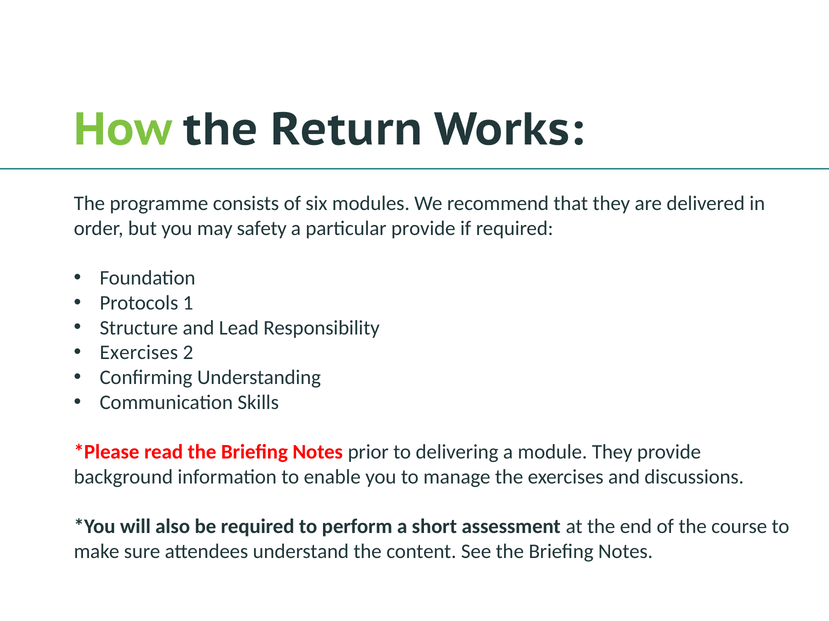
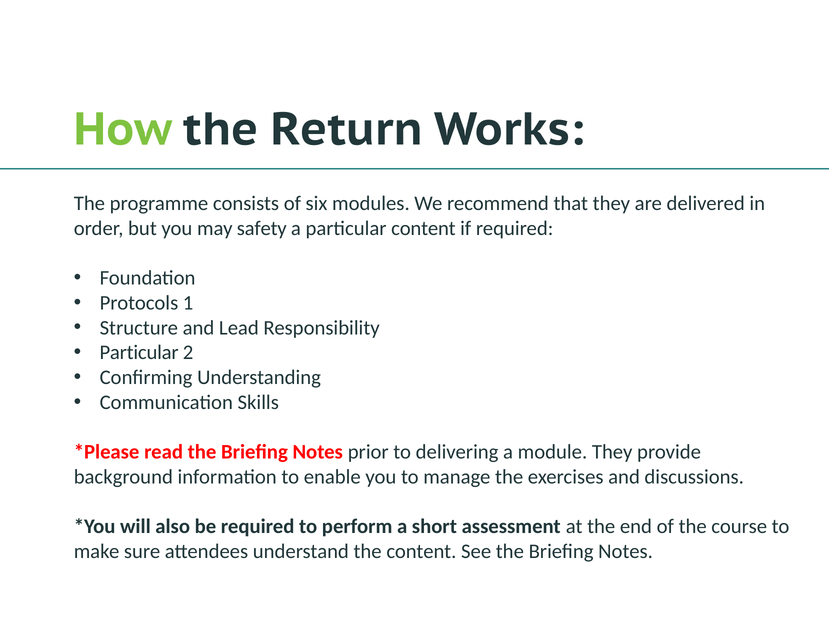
particular provide: provide -> content
Exercises at (139, 353): Exercises -> Particular
